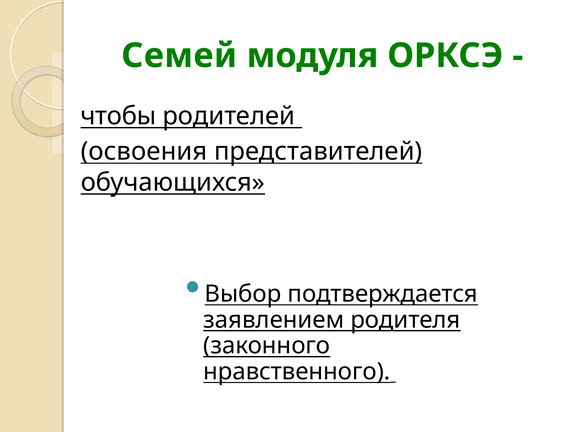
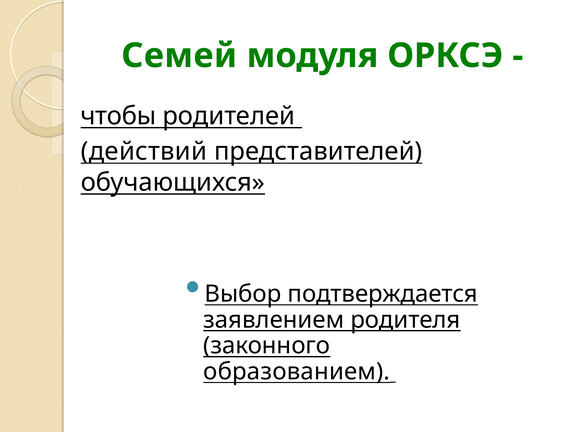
освоения: освоения -> действий
нравственного: нравственного -> образованием
